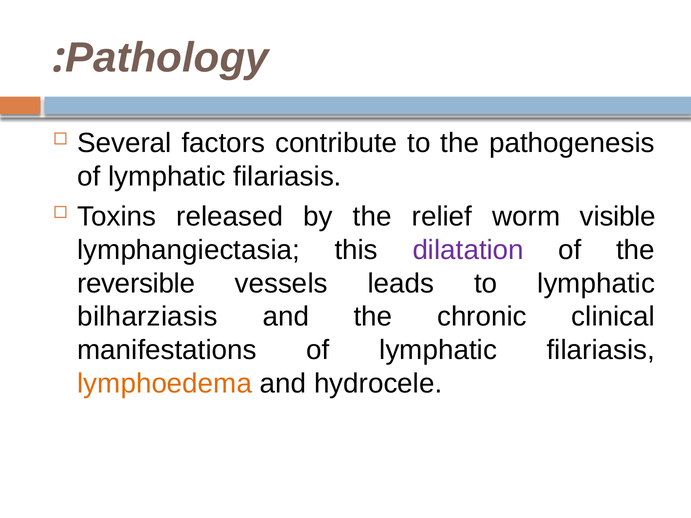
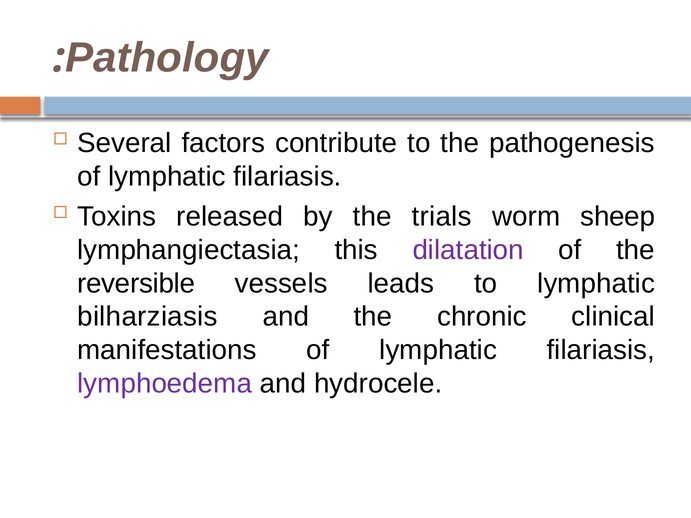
relief: relief -> trials
visible: visible -> sheep
lymphoedema colour: orange -> purple
